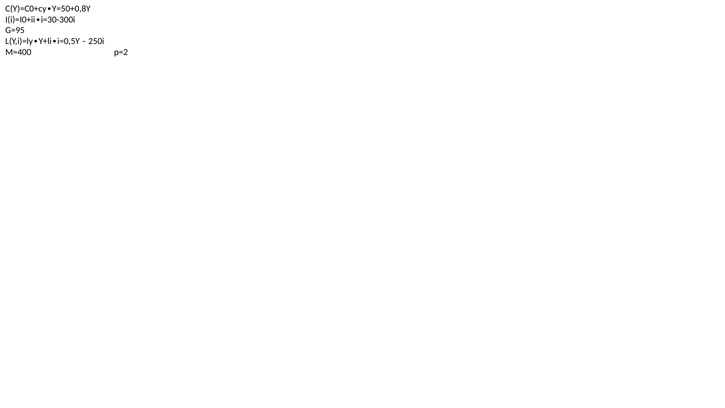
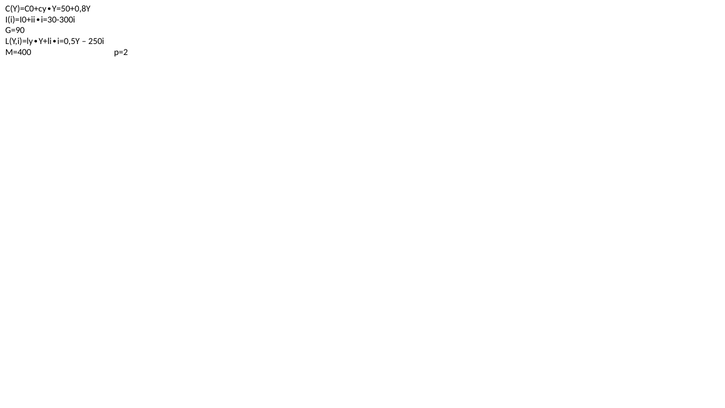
G=95: G=95 -> G=90
